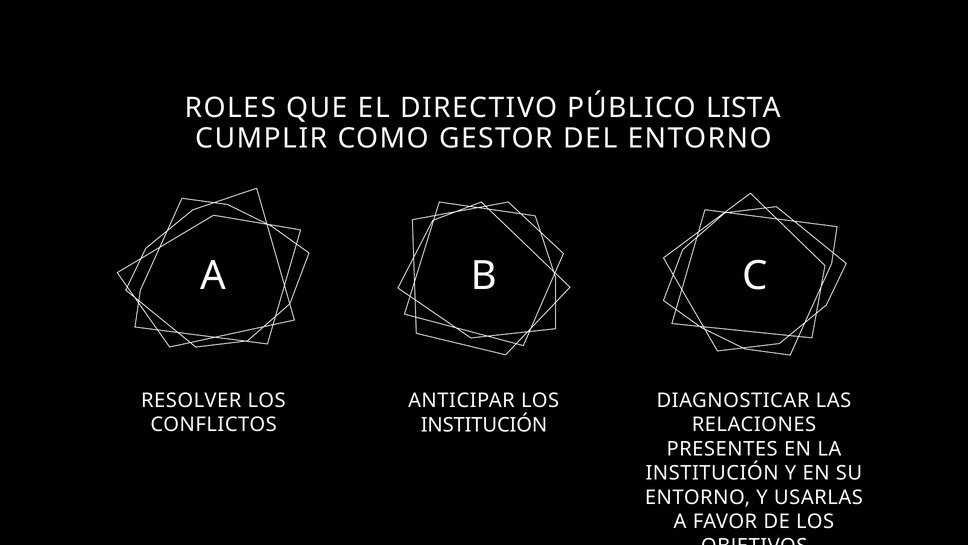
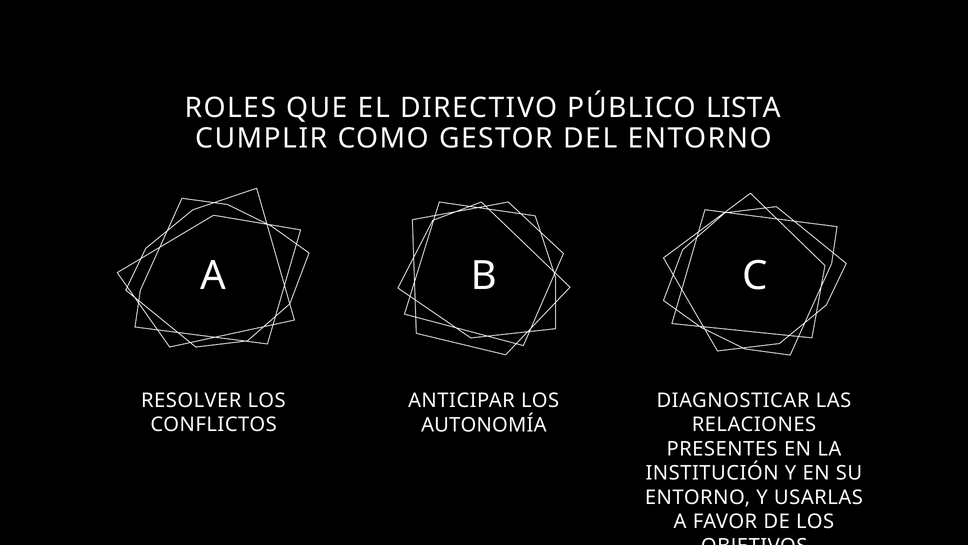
INSTITUCIÓN at (484, 424): INSTITUCIÓN -> AUTONOMÍA
